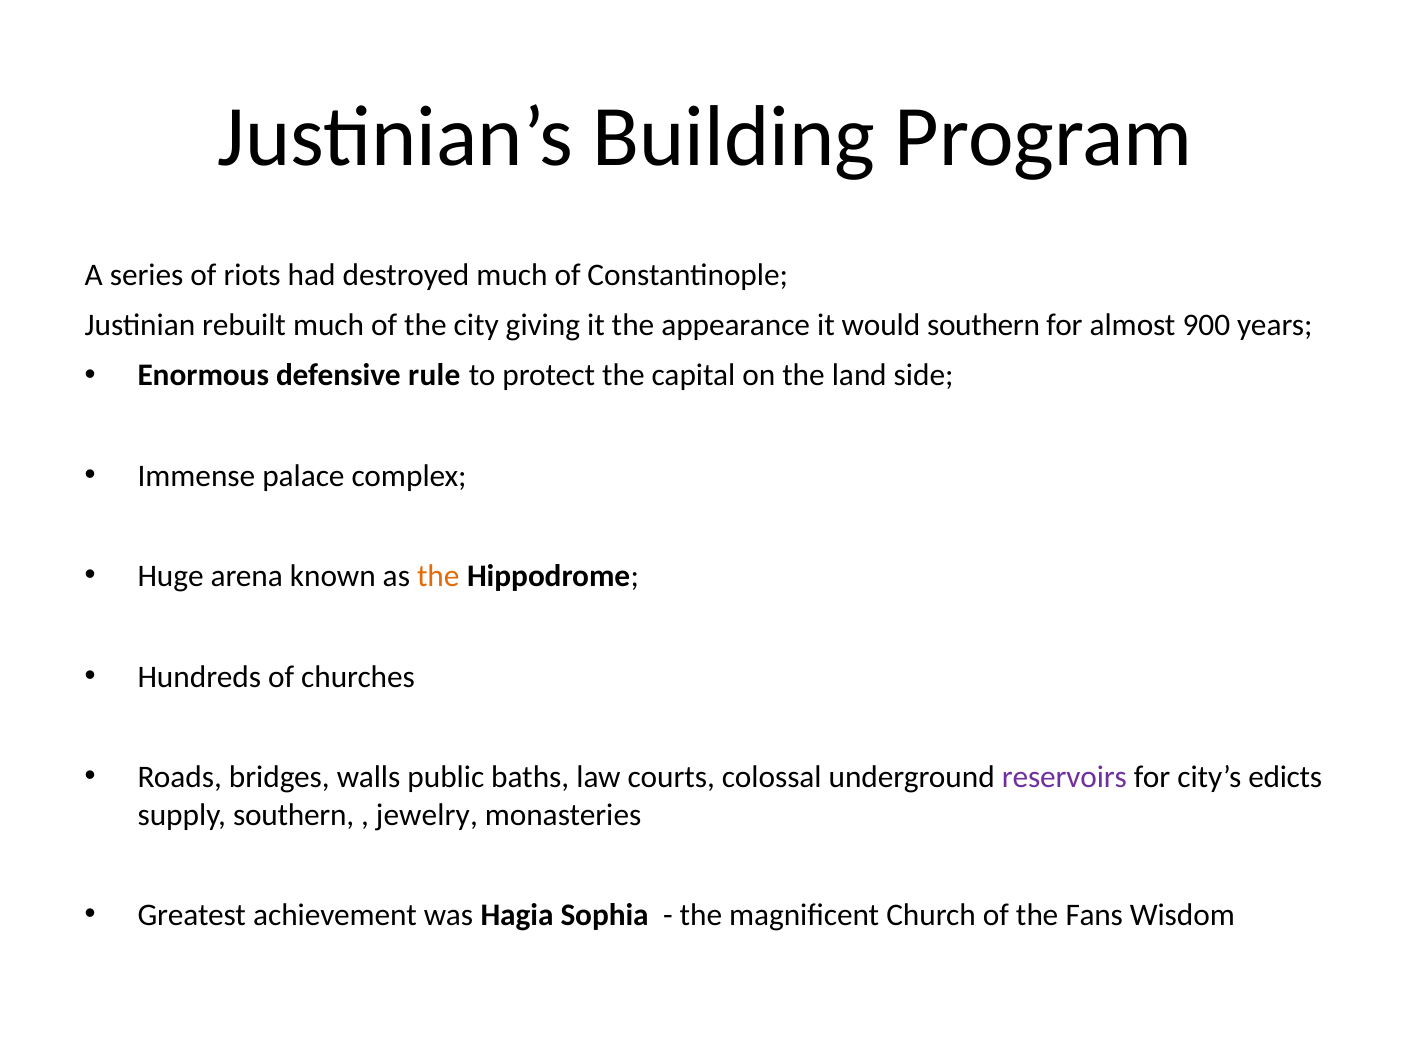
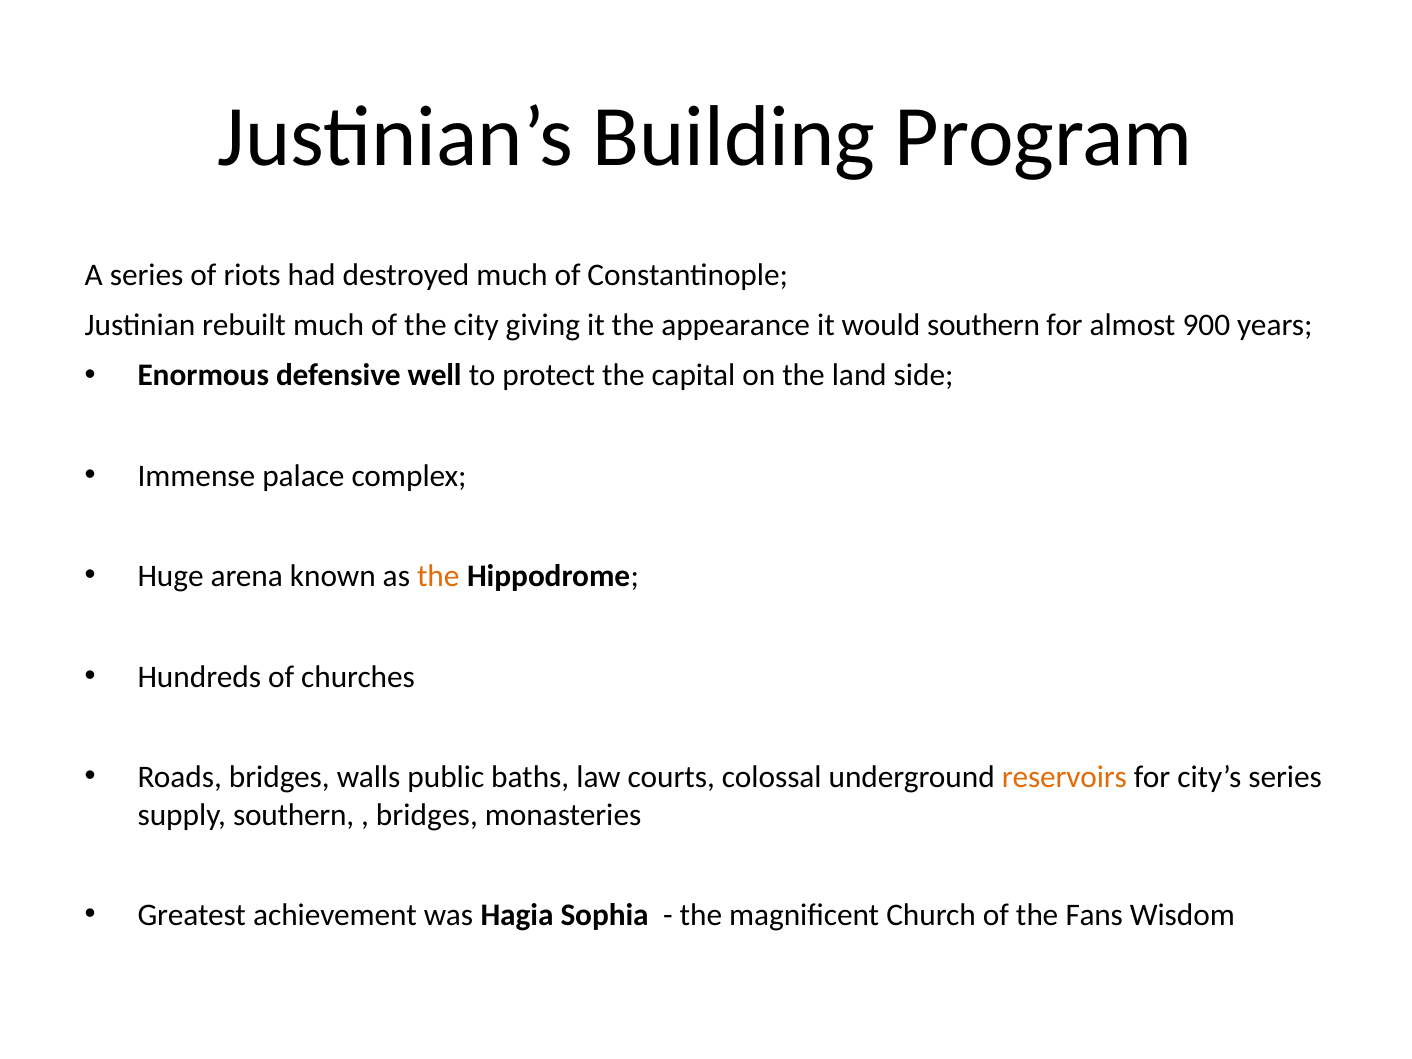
rule: rule -> well
reservoirs colour: purple -> orange
city’s edicts: edicts -> series
jewelry at (427, 815): jewelry -> bridges
